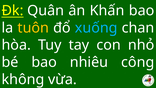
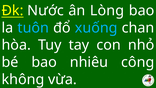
Quân: Quân -> Nước
Khấn: Khấn -> Lòng
tuôn colour: yellow -> light blue
